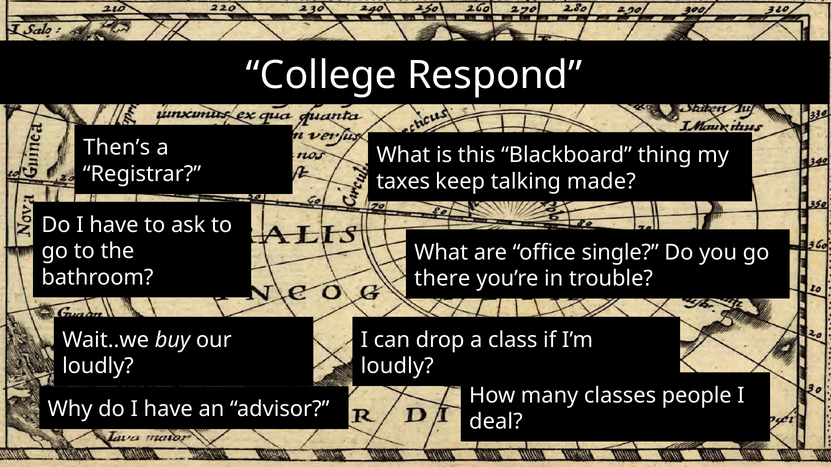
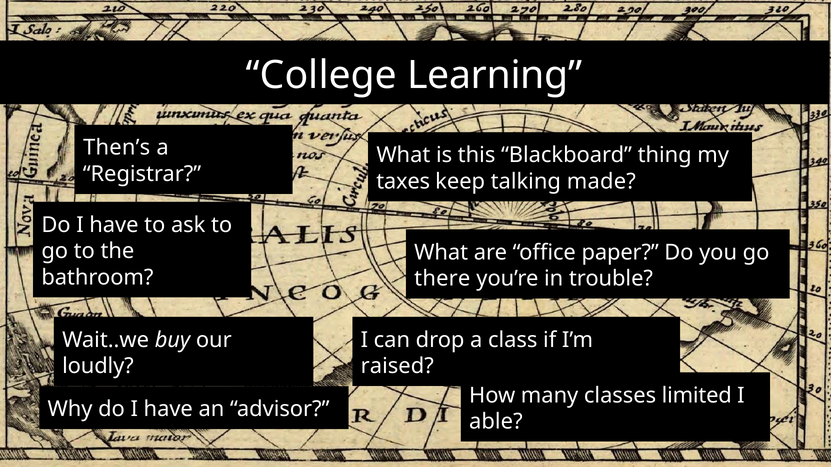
Respond: Respond -> Learning
single: single -> paper
loudly at (397, 366): loudly -> raised
people: people -> limited
deal: deal -> able
